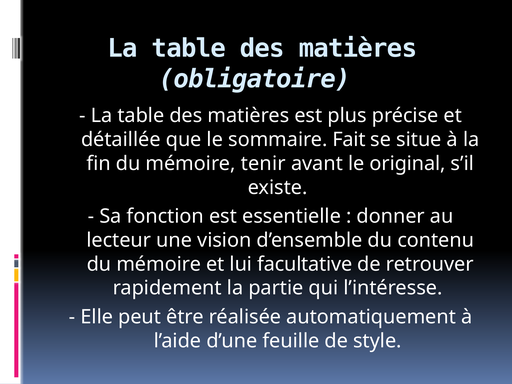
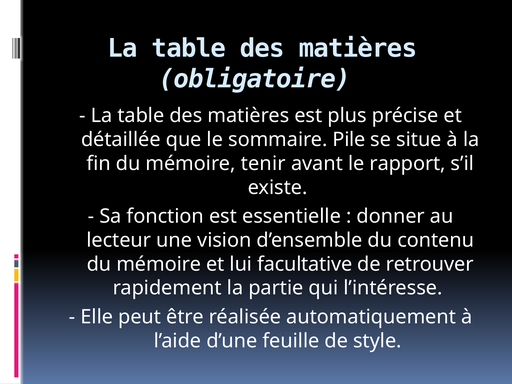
Fait: Fait -> Pile
original: original -> rapport
